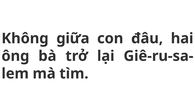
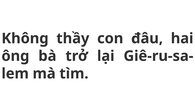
giữa: giữa -> thầy
